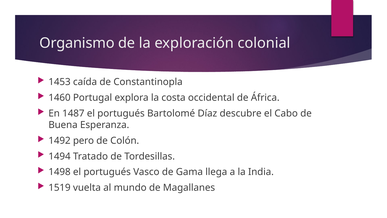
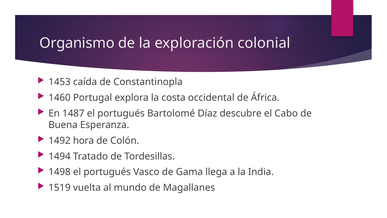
pero: pero -> hora
